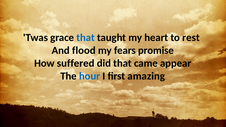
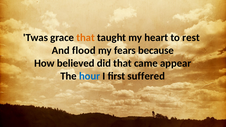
that at (86, 38) colour: blue -> orange
promise: promise -> because
suffered: suffered -> believed
amazing: amazing -> suffered
